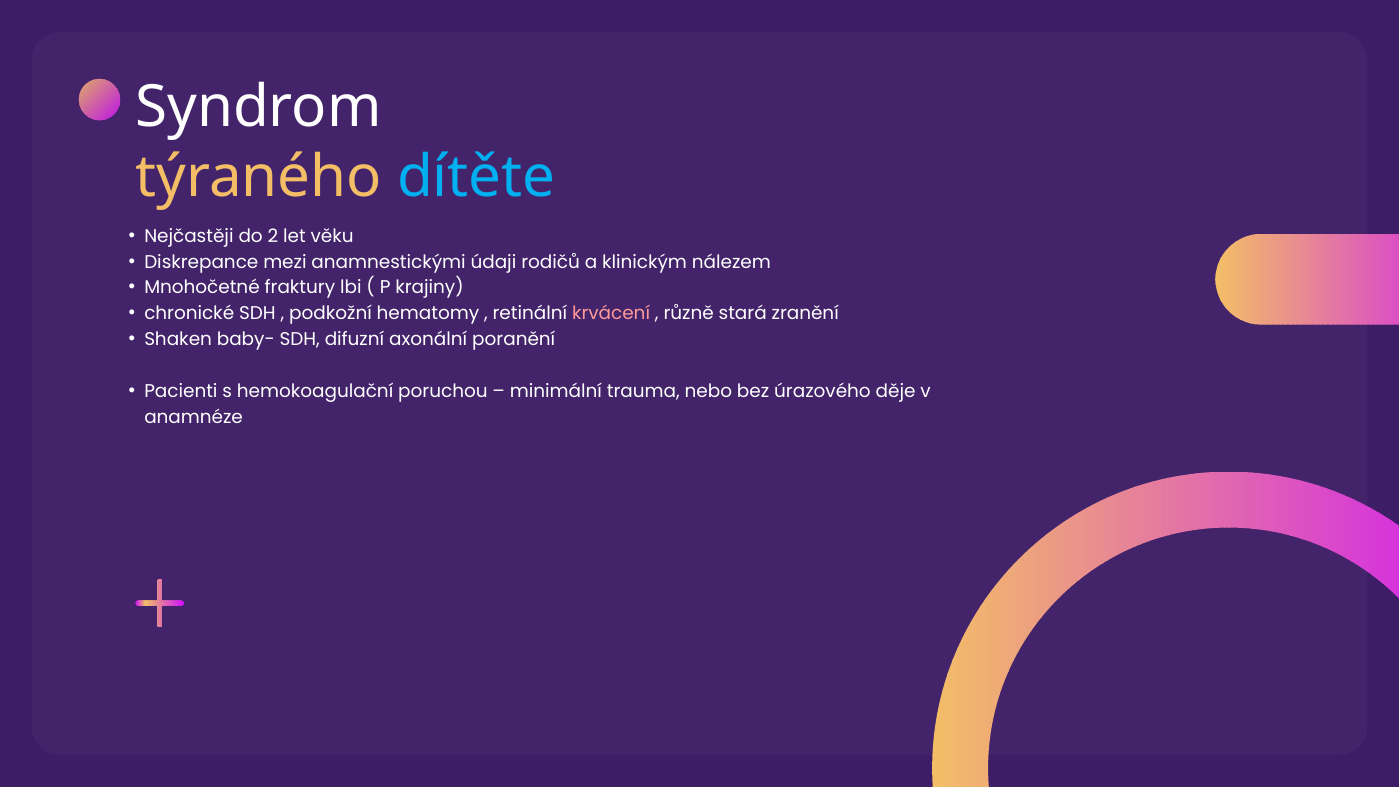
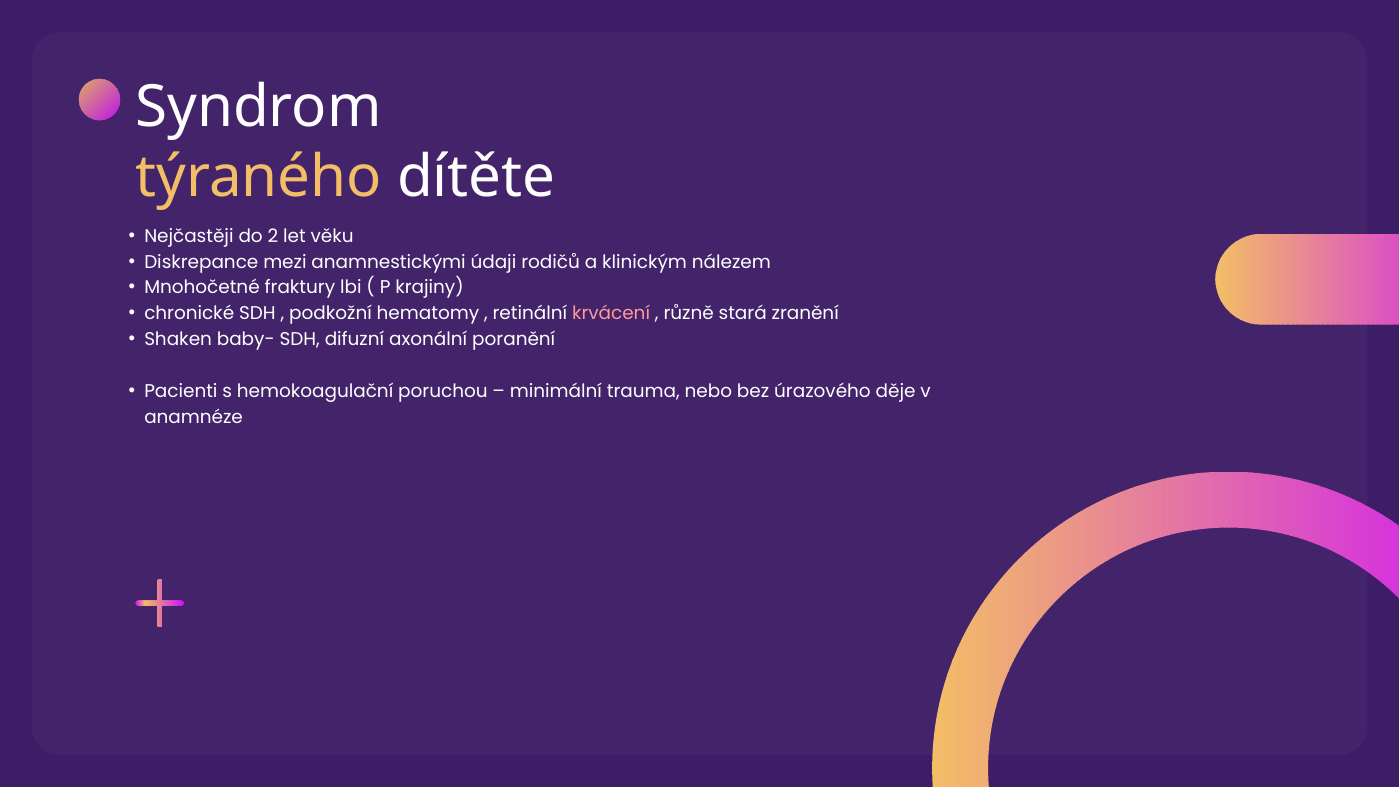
dítěte colour: light blue -> white
